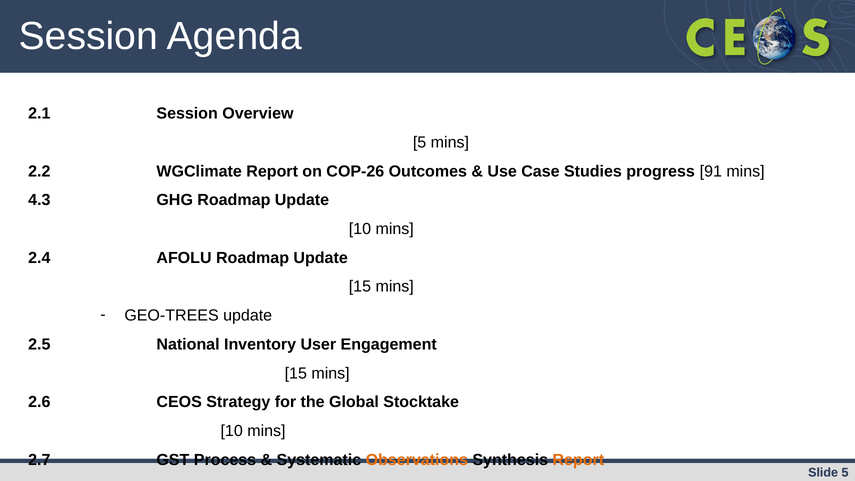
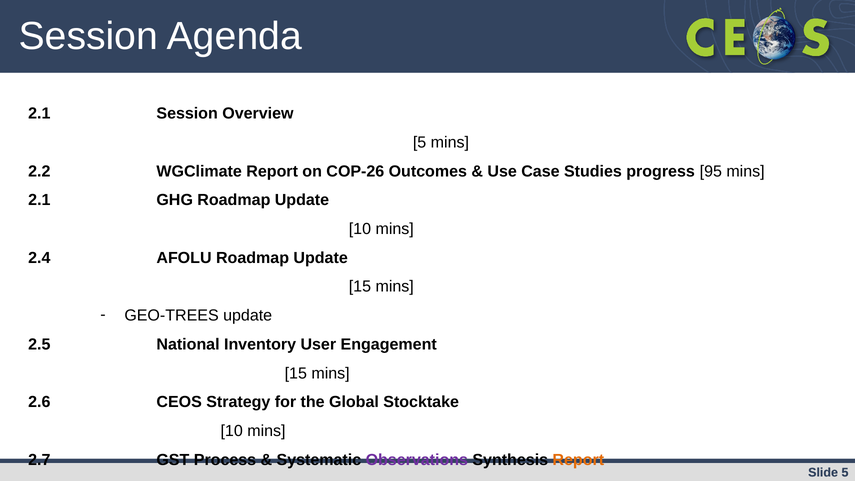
91: 91 -> 95
4.3 at (39, 200): 4.3 -> 2.1
Observations colour: orange -> purple
